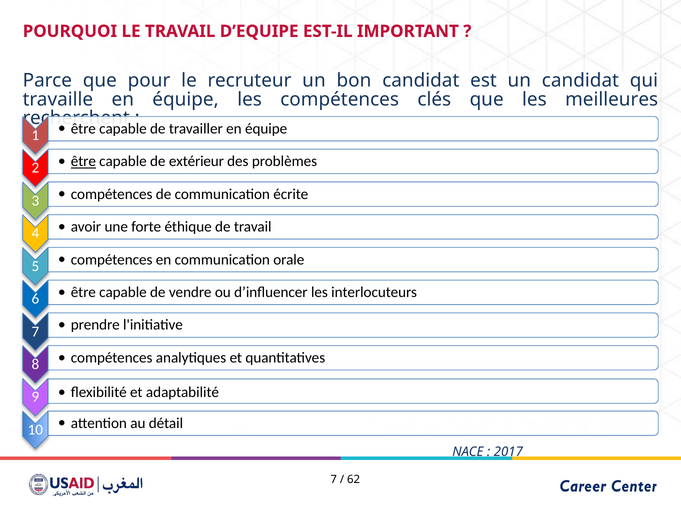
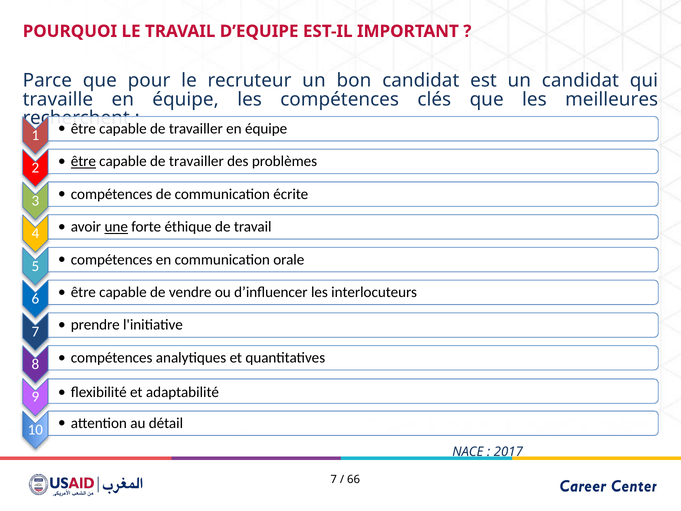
extérieur at (196, 161): extérieur -> travailler
une underline: none -> present
62: 62 -> 66
